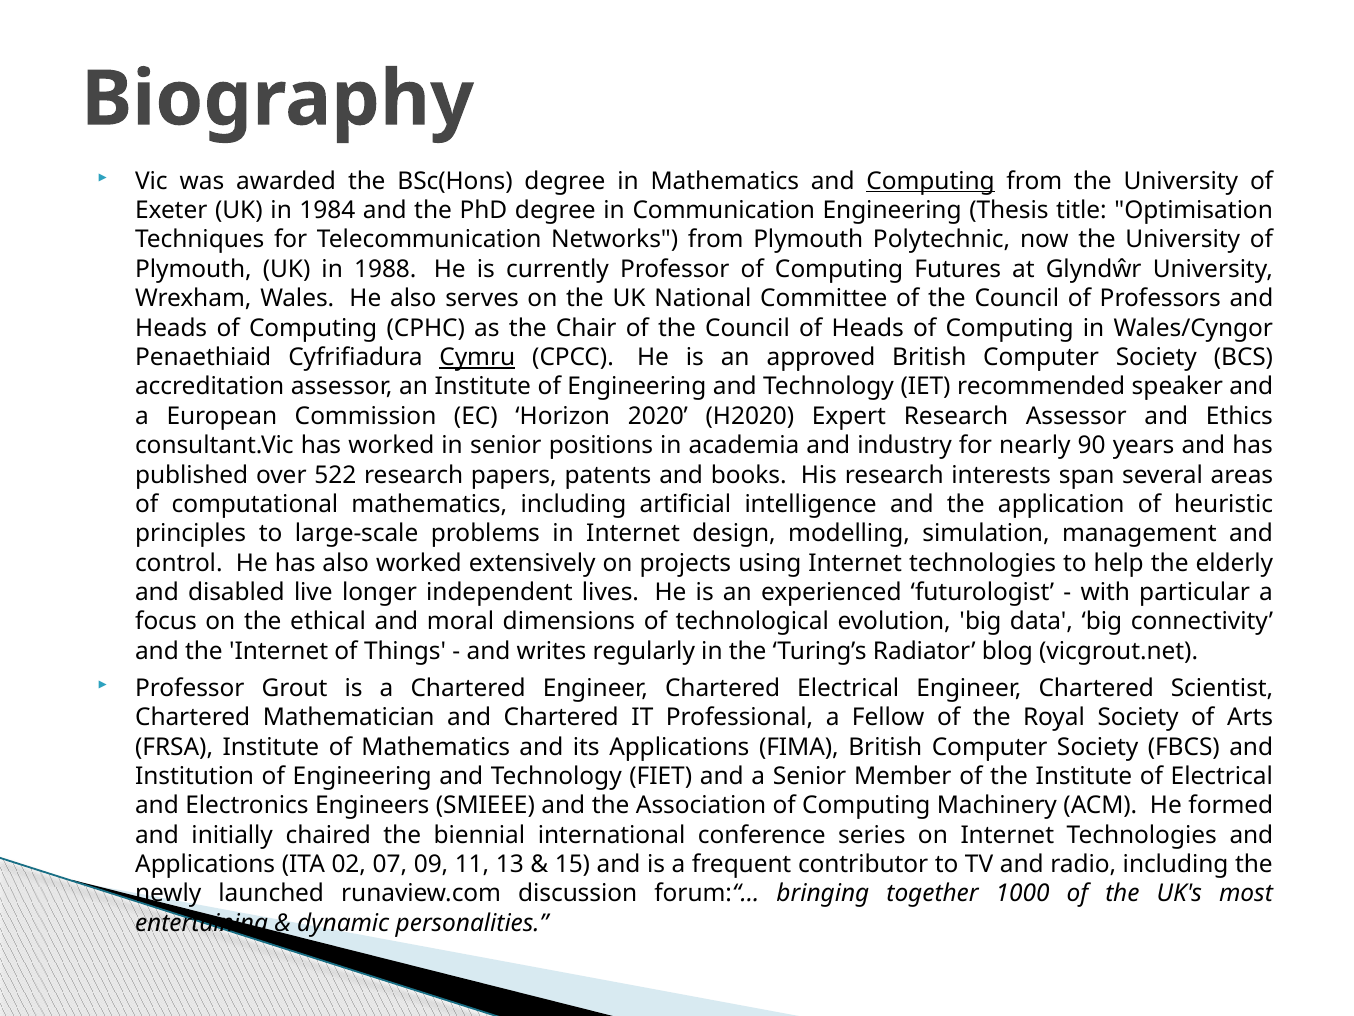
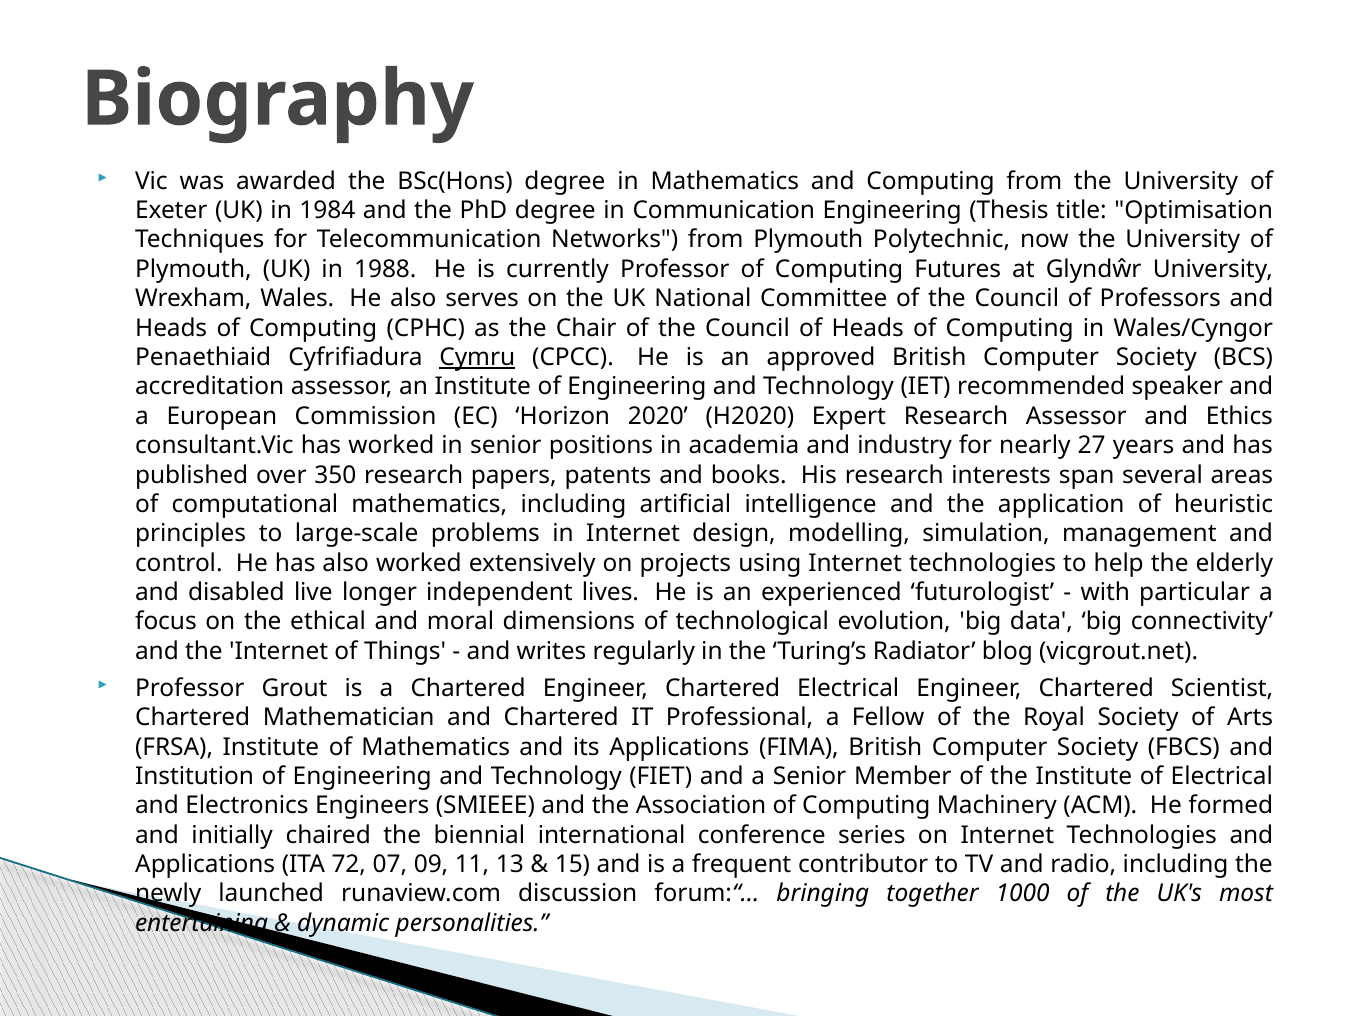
Computing at (931, 181) underline: present -> none
90: 90 -> 27
522: 522 -> 350
02: 02 -> 72
